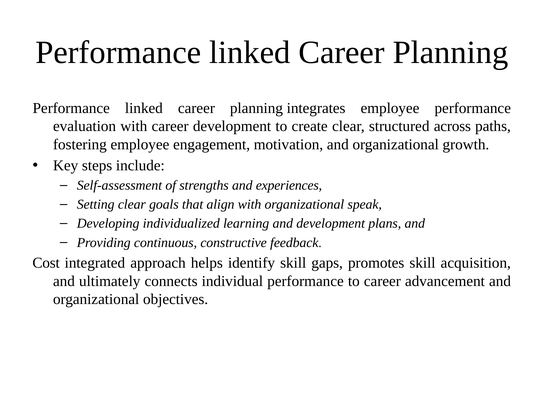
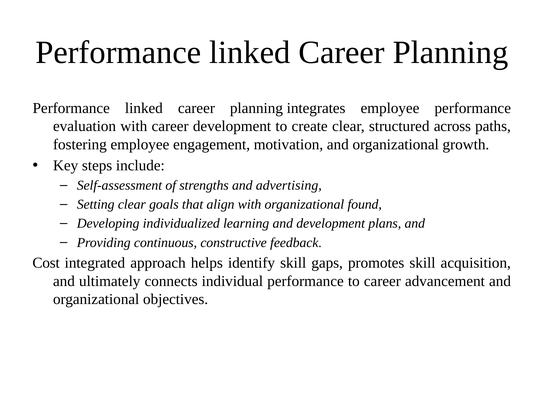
experiences: experiences -> advertising
speak: speak -> found
